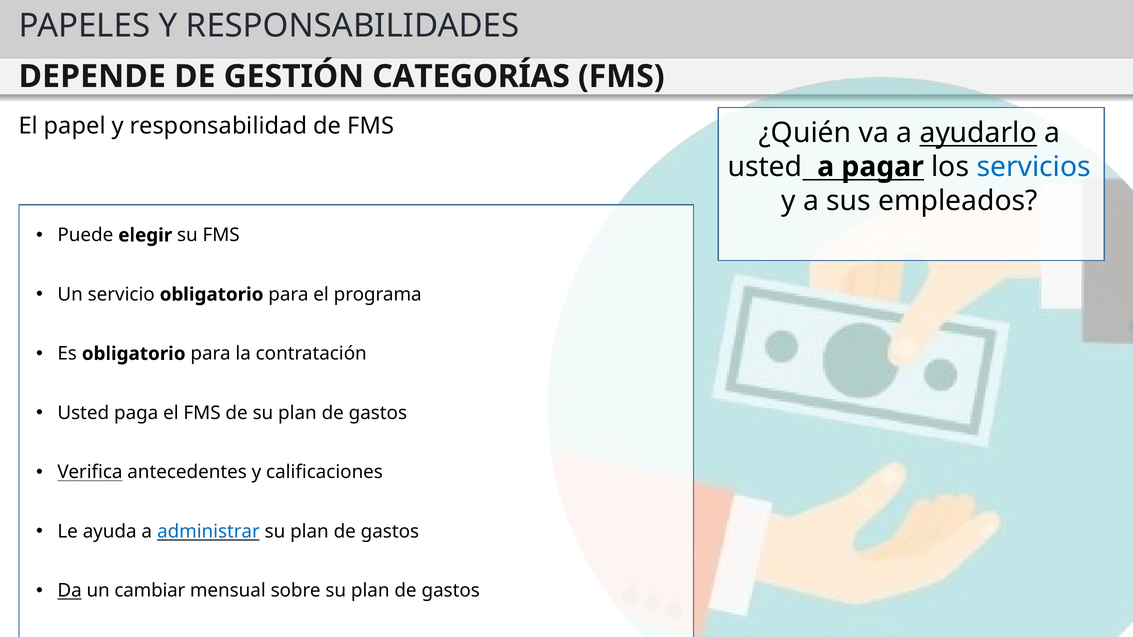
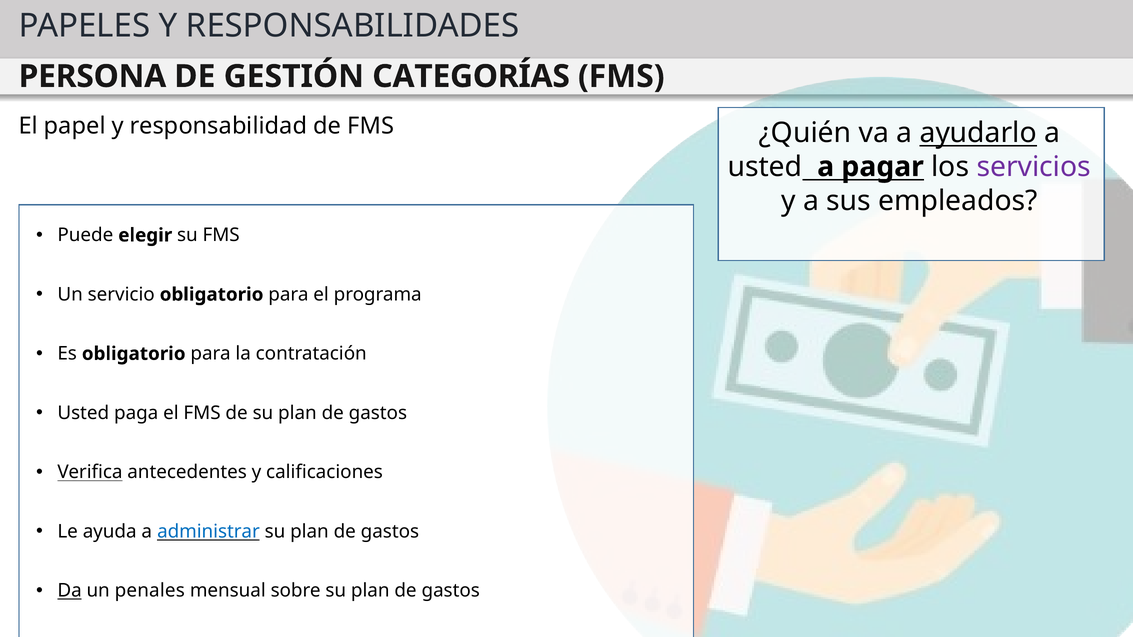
DEPENDE at (92, 76): DEPENDE -> PERSONA
servicios colour: blue -> purple
cambiar: cambiar -> penales
